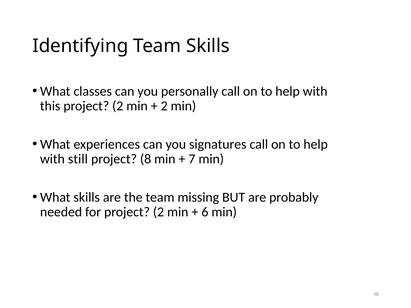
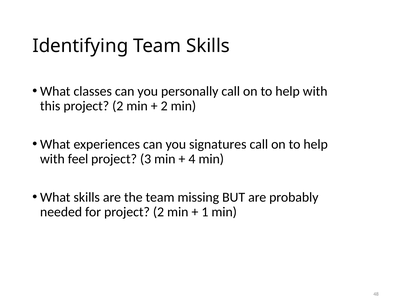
still: still -> feel
8: 8 -> 3
7: 7 -> 4
6: 6 -> 1
